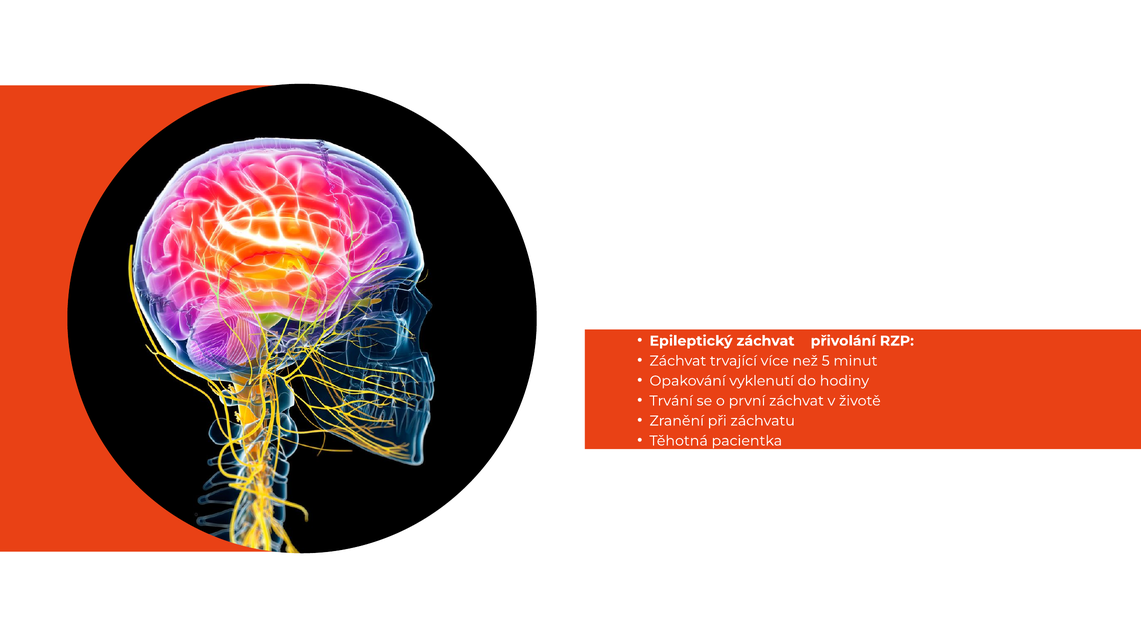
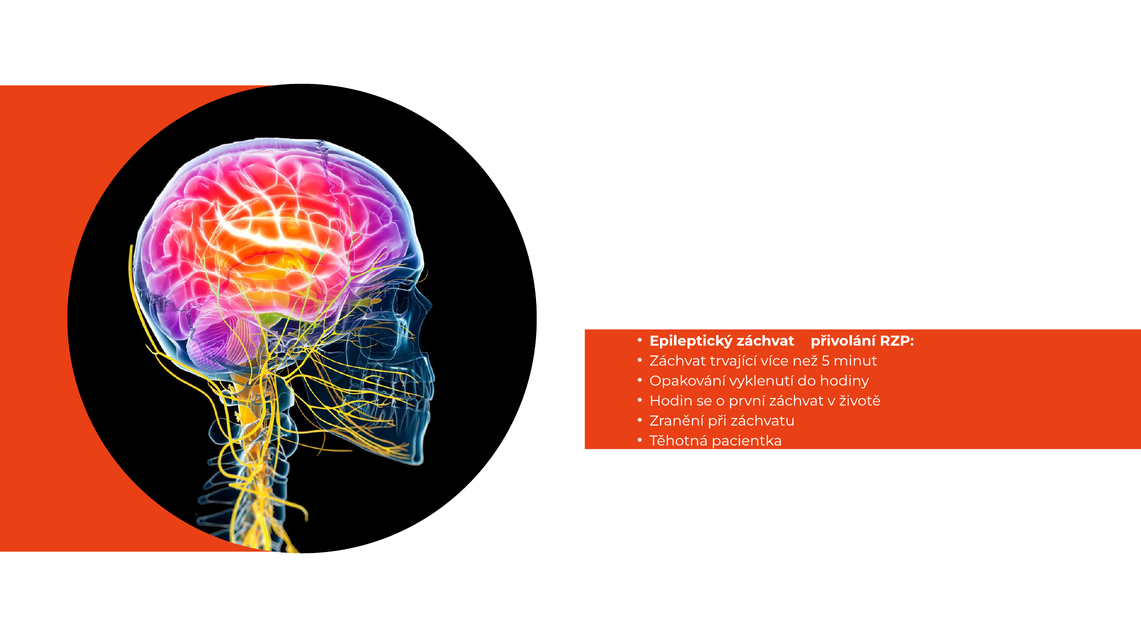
Trvání: Trvání -> Hodin
